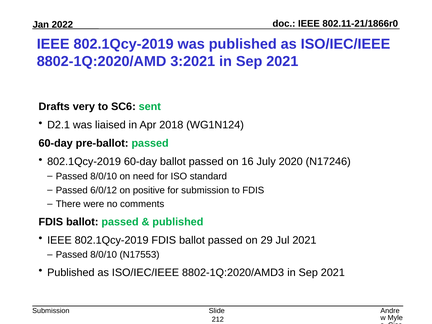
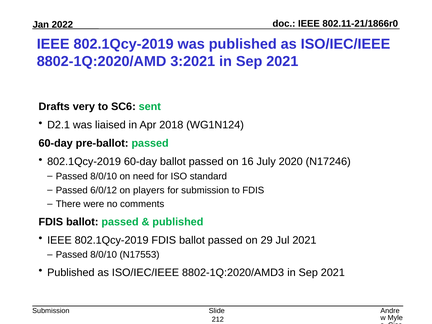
positive: positive -> players
